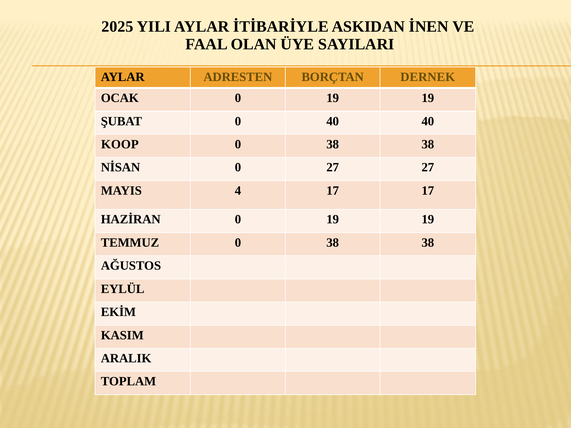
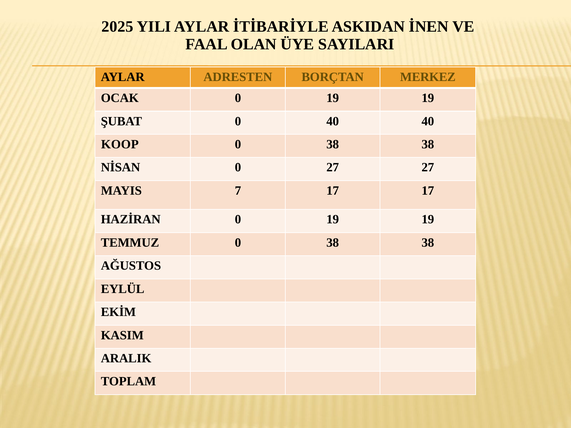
DERNEK: DERNEK -> MERKEZ
4: 4 -> 7
